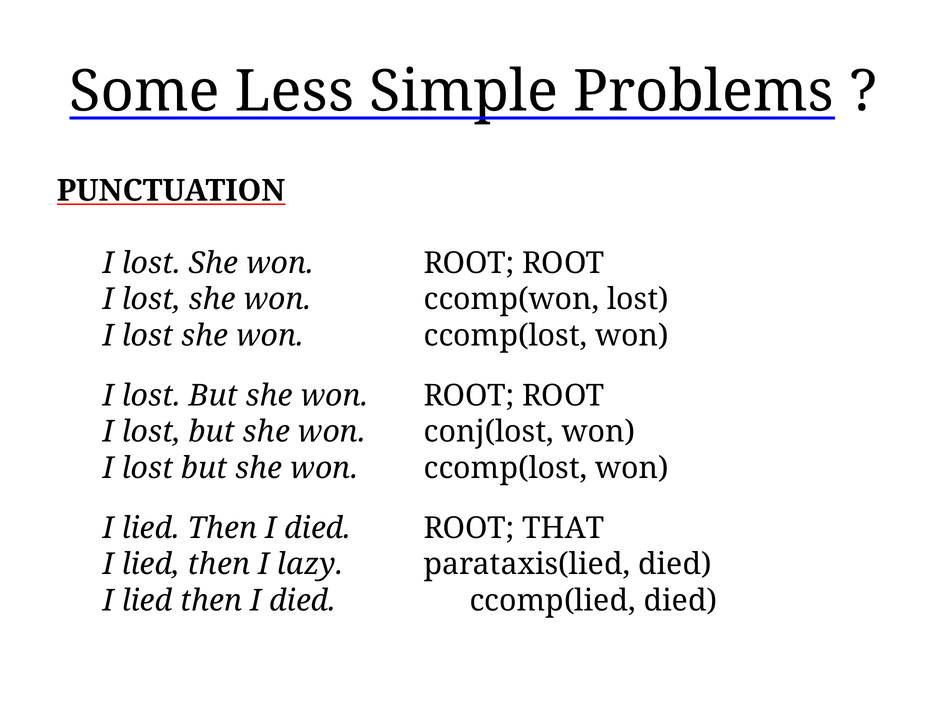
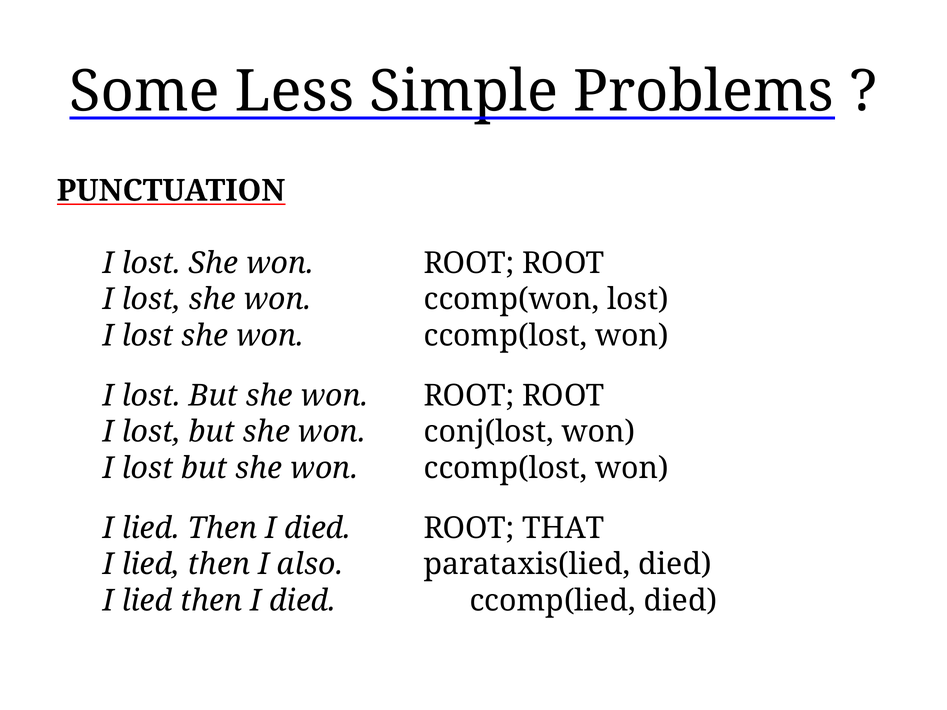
lazy: lazy -> also
